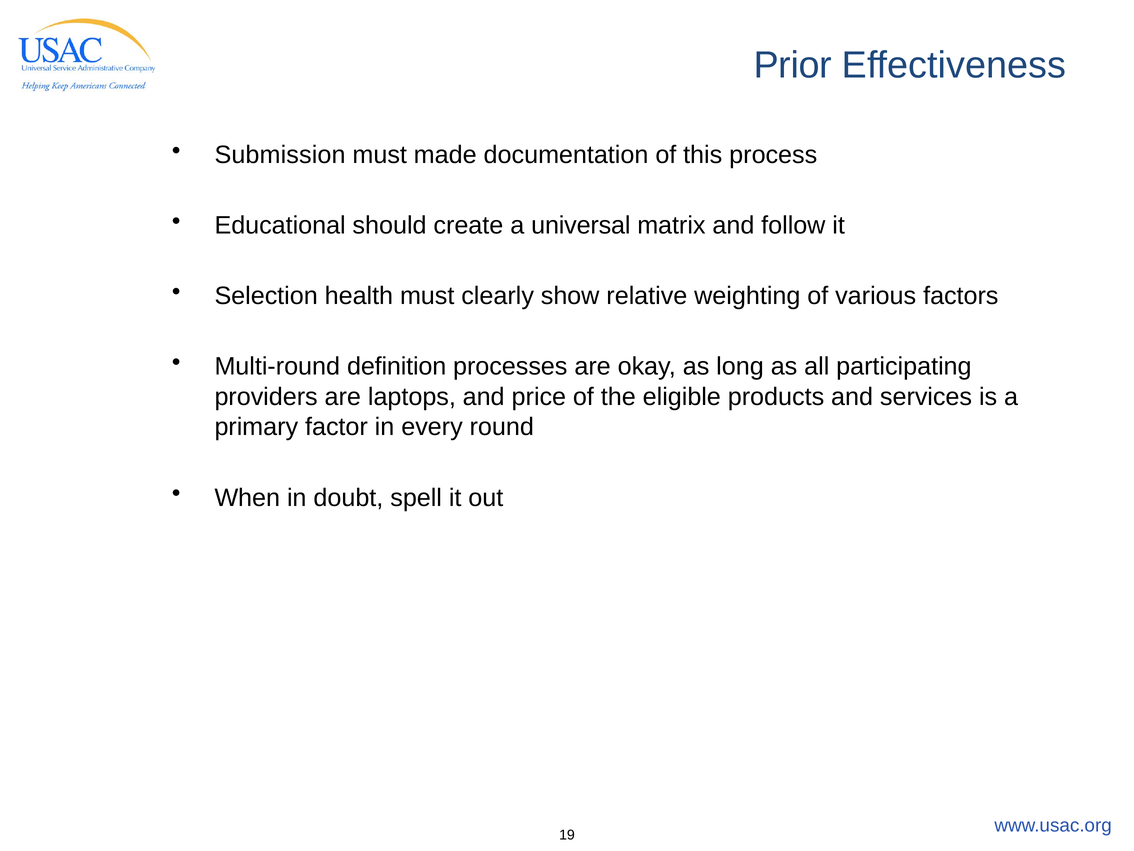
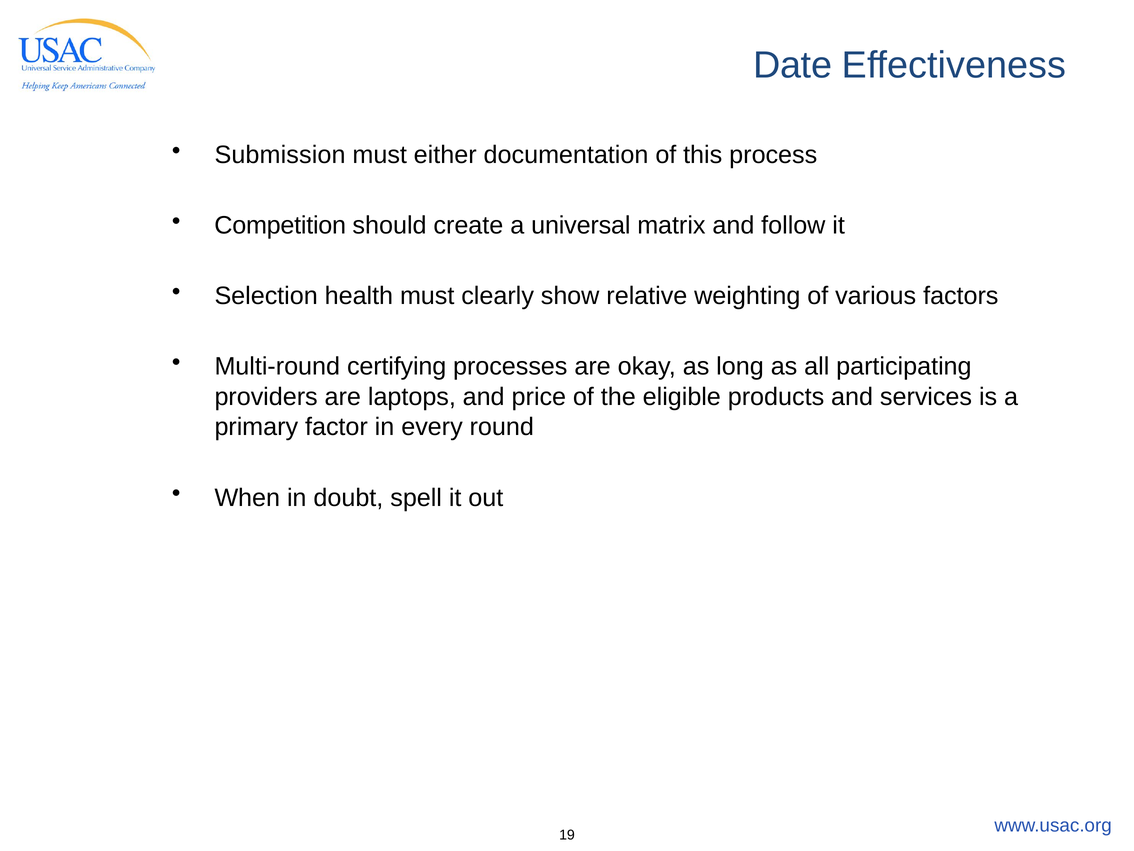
Prior: Prior -> Date
made: made -> either
Educational: Educational -> Competition
definition: definition -> certifying
